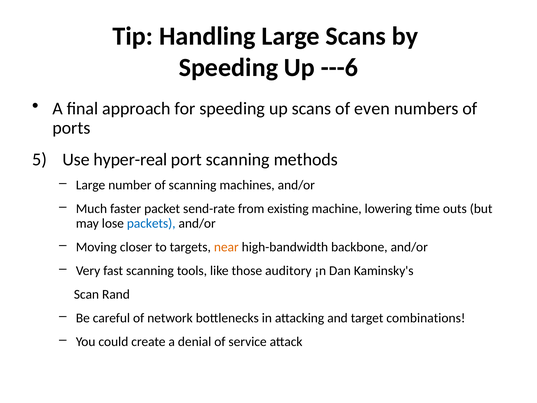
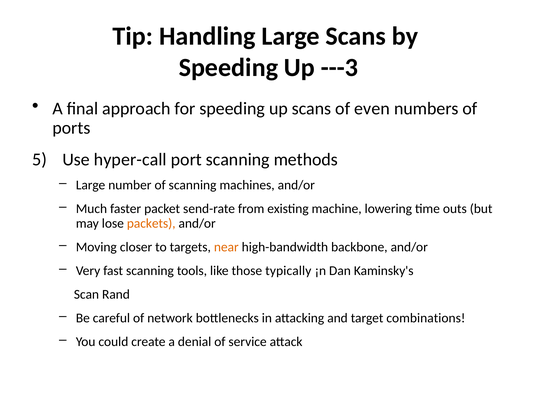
---6: ---6 -> ---3
hyper-real: hyper-real -> hyper-call
packets colour: blue -> orange
auditory: auditory -> typically
